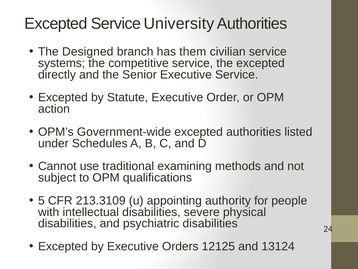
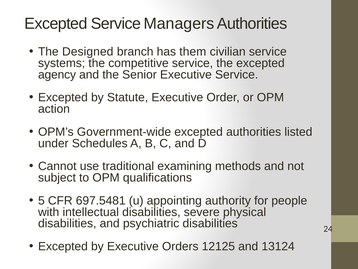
University: University -> Managers
directly: directly -> agency
213.3109: 213.3109 -> 697.5481
